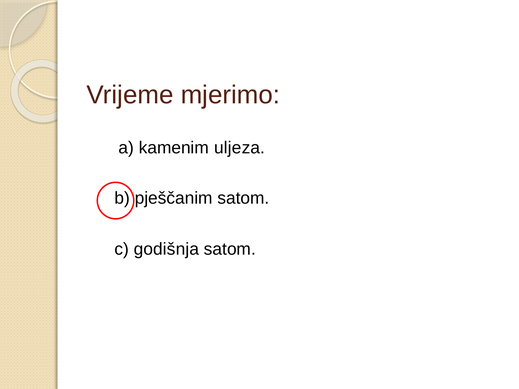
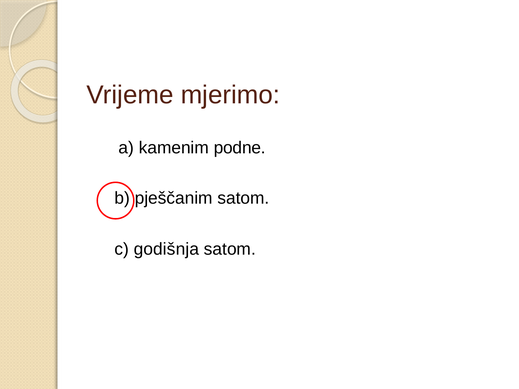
uljeza: uljeza -> podne
